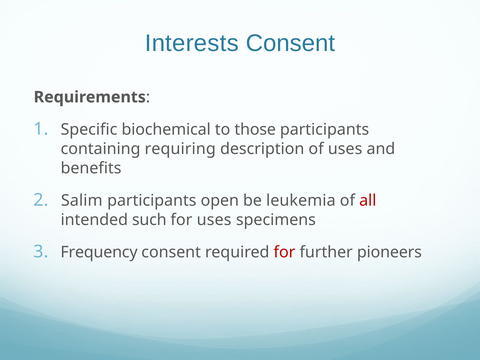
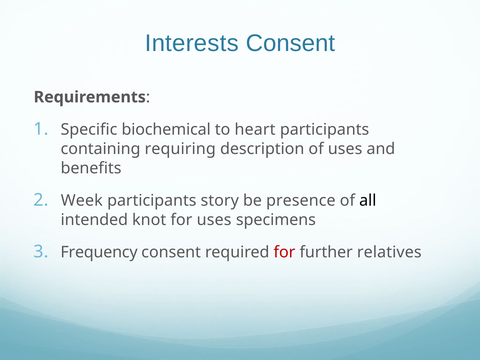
those: those -> heart
Salim: Salim -> Week
open: open -> story
leukemia: leukemia -> presence
all colour: red -> black
such: such -> knot
pioneers: pioneers -> relatives
